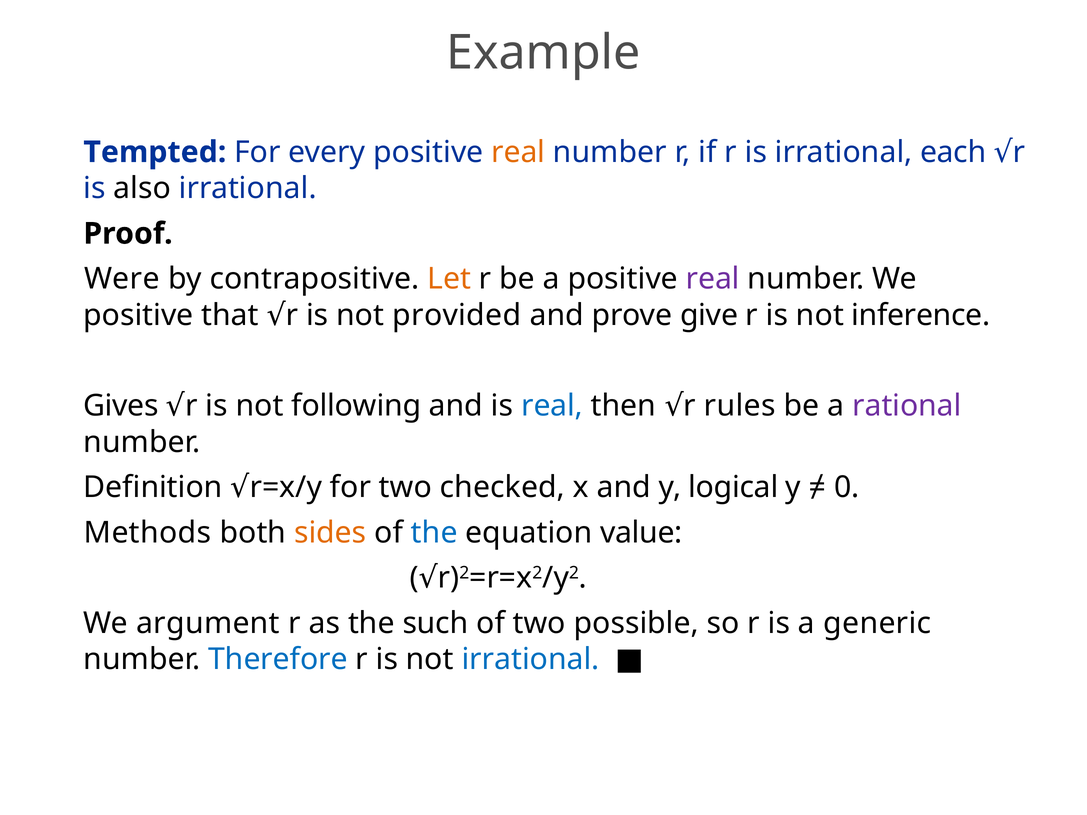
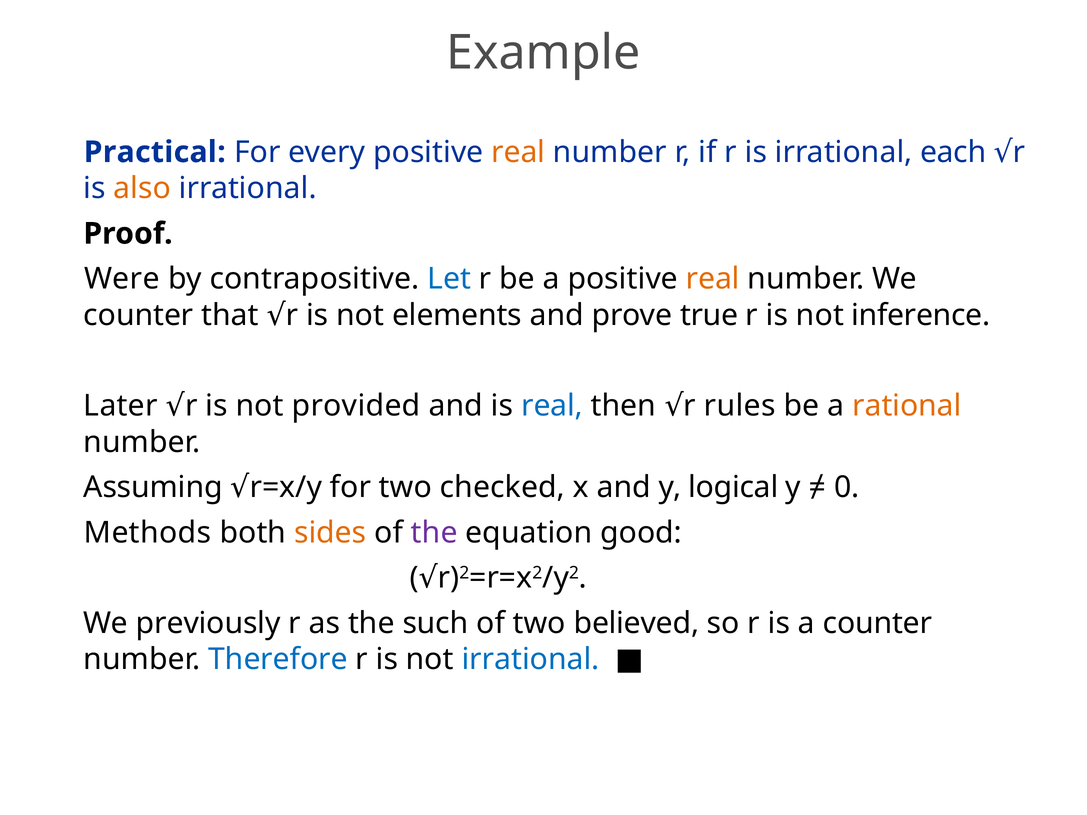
Tempted: Tempted -> Practical
also colour: black -> orange
Let colour: orange -> blue
real at (713, 279) colour: purple -> orange
positive at (138, 315): positive -> counter
provided: provided -> elements
give: give -> true
Gives: Gives -> Later
following: following -> provided
rational colour: purple -> orange
Definition: Definition -> Assuming
the at (434, 533) colour: blue -> purple
value: value -> good
argument: argument -> previously
possible: possible -> believed
a generic: generic -> counter
